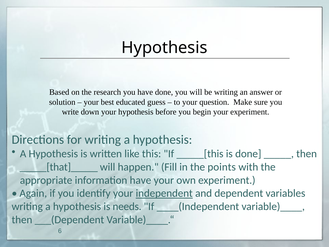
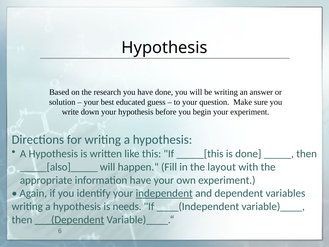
_____[that]_____: _____[that]_____ -> _____[also]_____
points: points -> layout
___(Dependent underline: none -> present
